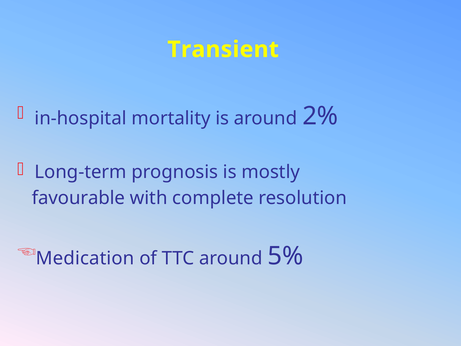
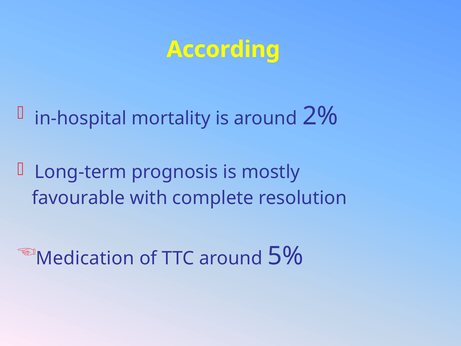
Transient: Transient -> According
